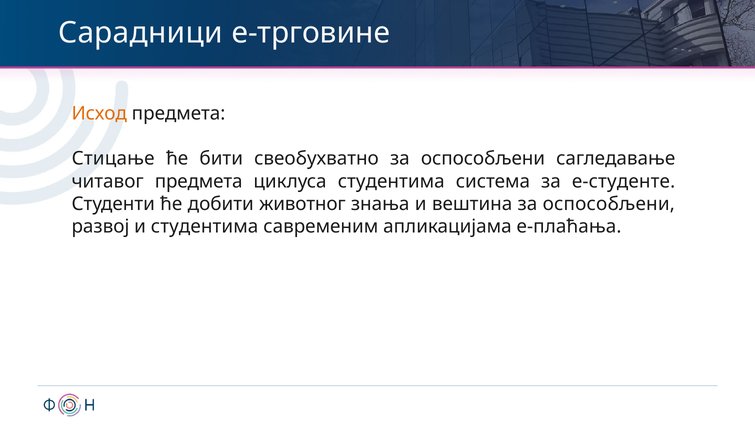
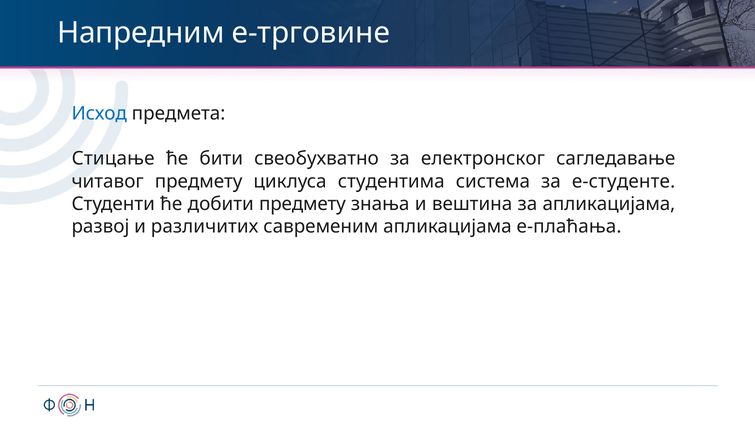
Сарадници: Сарадници -> Напредним
Исход colour: orange -> blue
оспособљени at (483, 159): оспособљени -> електронског
читавог предмета: предмета -> предмету
добити животног: животног -> предмету
оспособљени at (609, 204): оспособљени -> апликацијама
и студентима: студентима -> различитих
